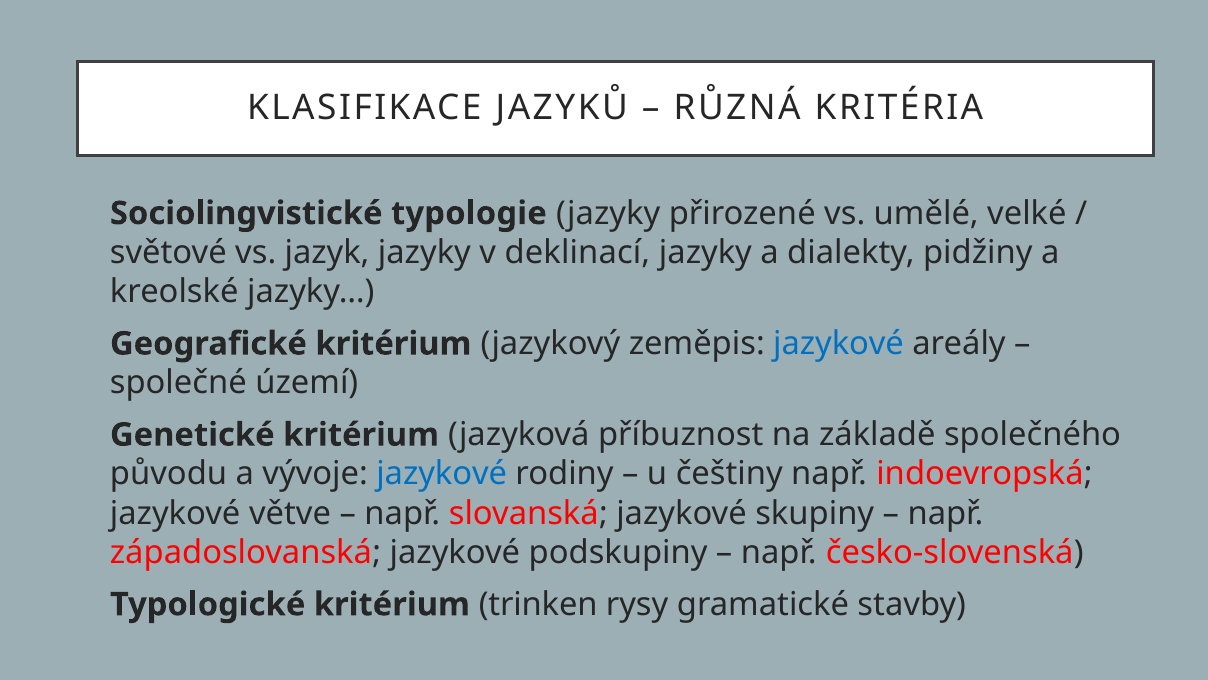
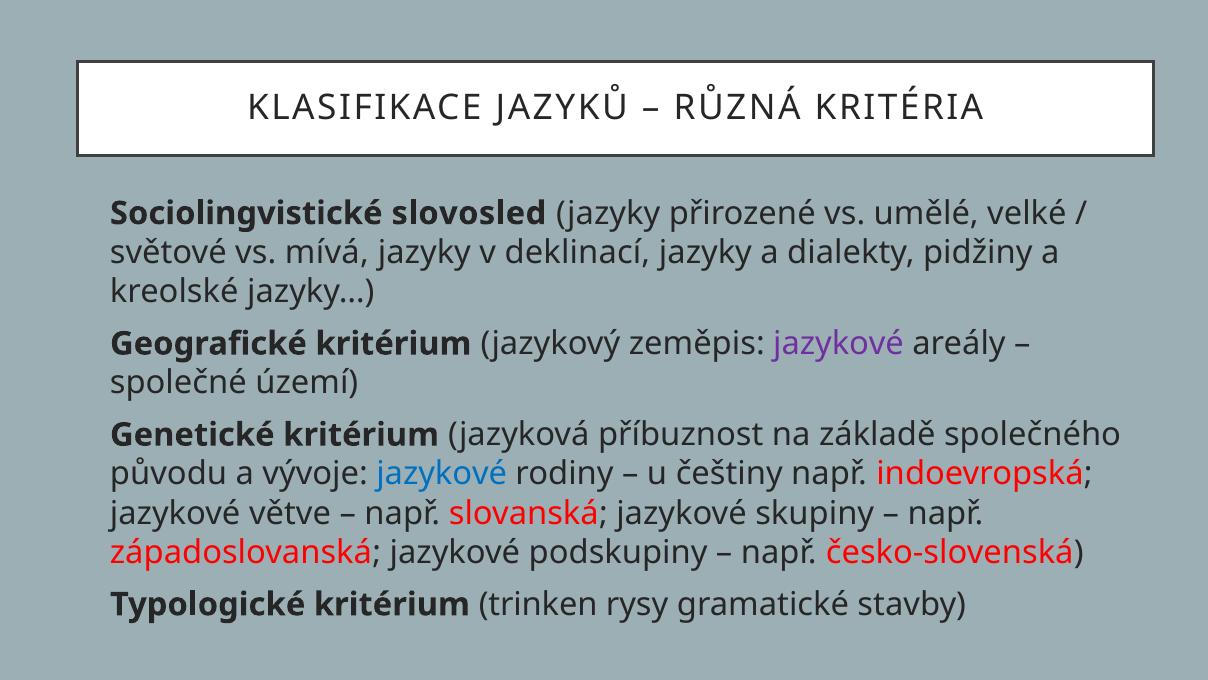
typologie: typologie -> slovosled
jazyk: jazyk -> mívá
jazykové at (839, 344) colour: blue -> purple
